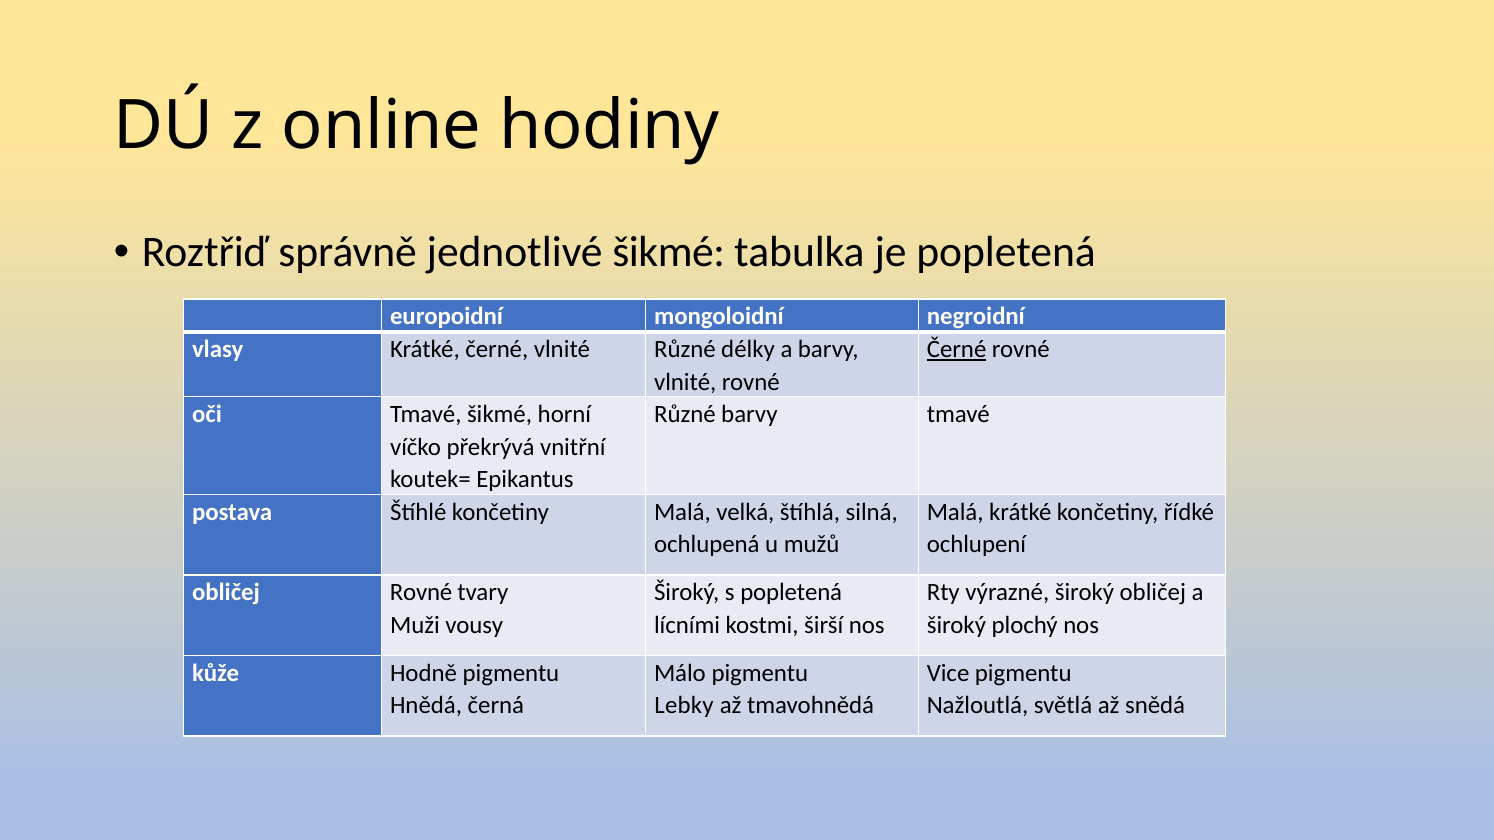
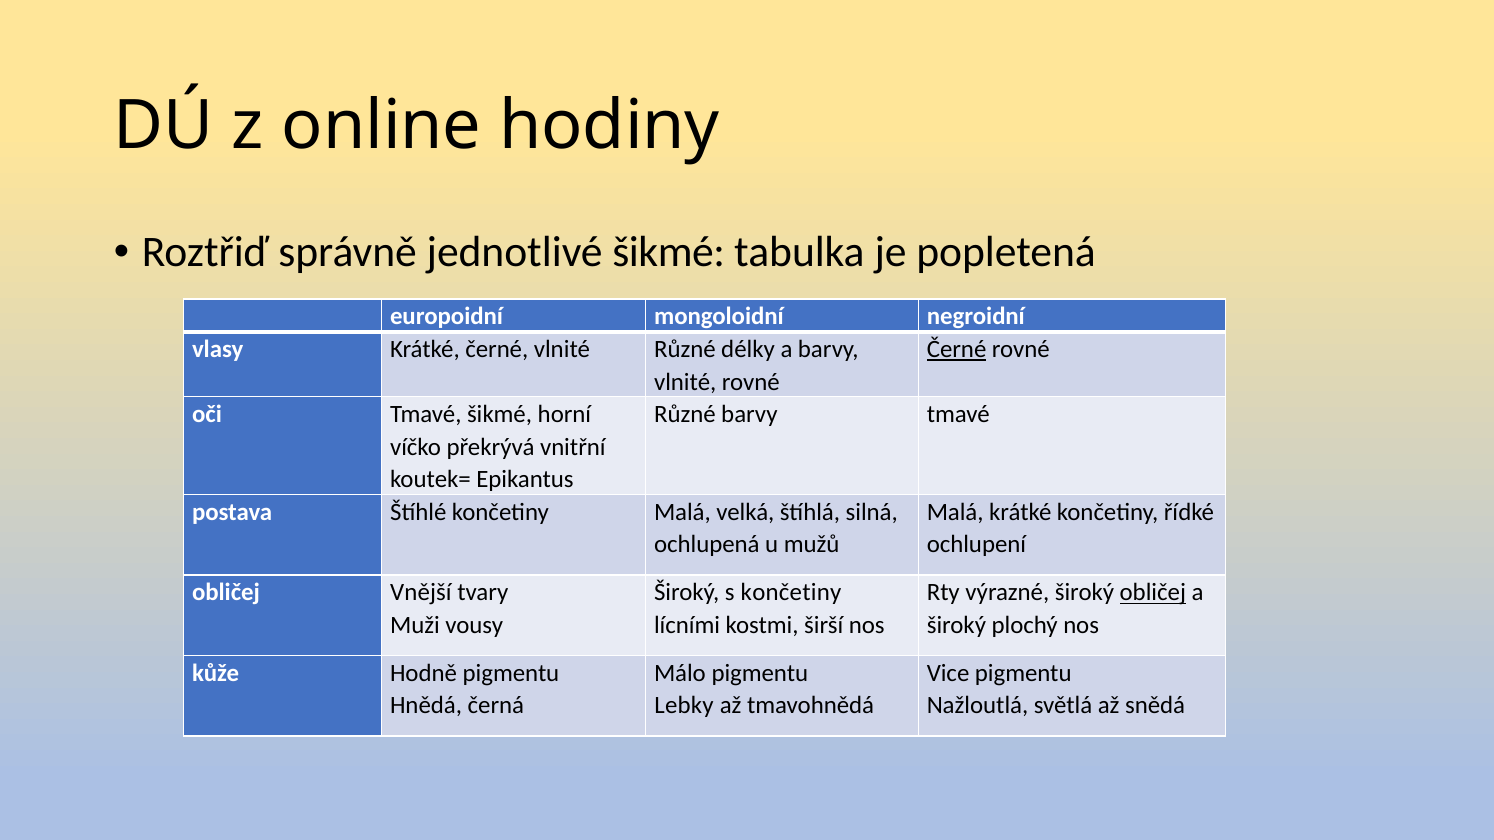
obličej Rovné: Rovné -> Vnější
s popletená: popletená -> končetiny
obličej at (1153, 593) underline: none -> present
